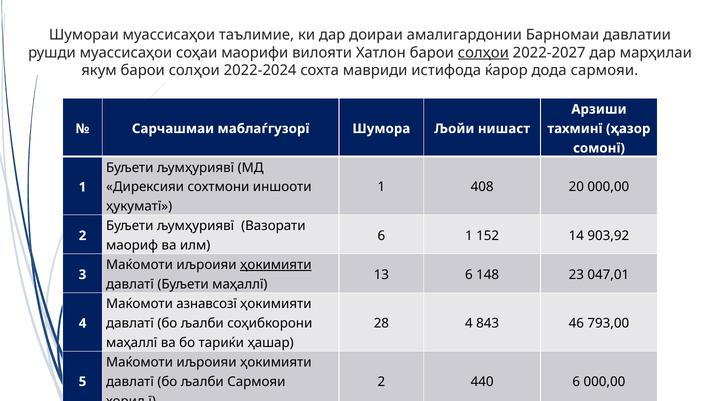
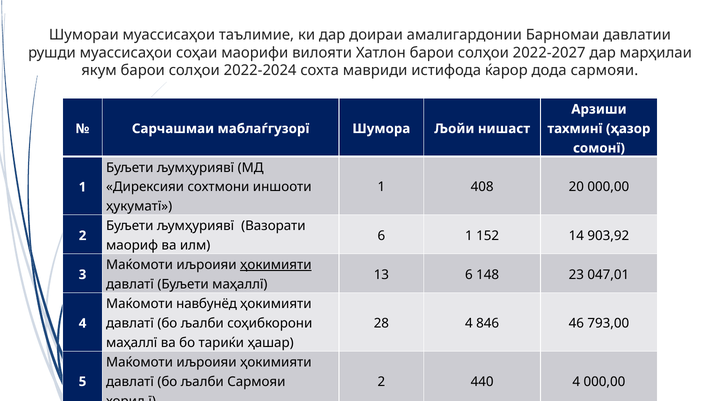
солҳои at (483, 53) underline: present -> none
азнавсозї: азнавсозї -> навбунёд
843: 843 -> 846
440 6: 6 -> 4
